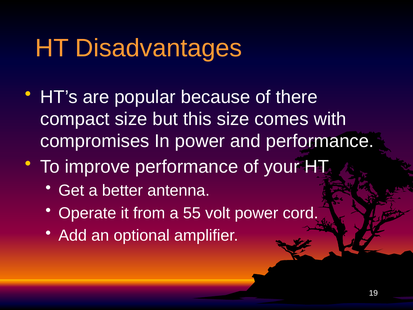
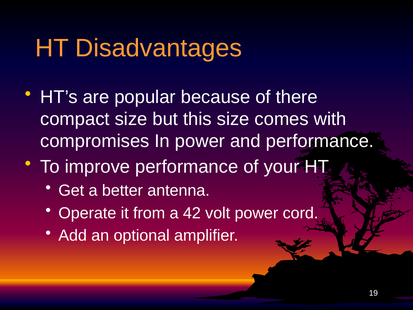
55: 55 -> 42
